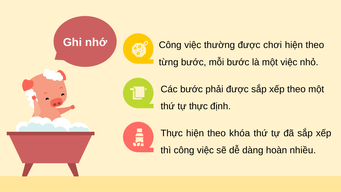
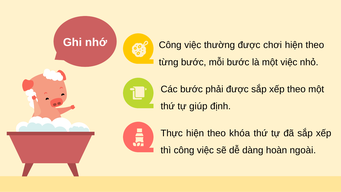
tự thực: thực -> giúp
nhiều: nhiều -> ngoài
